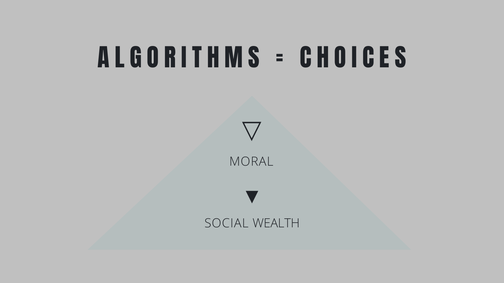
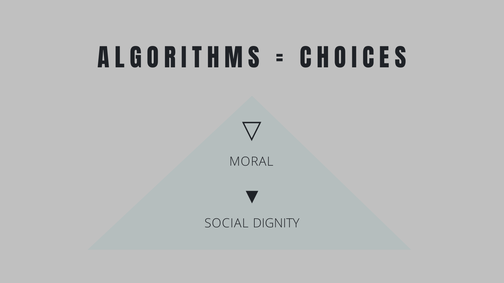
WEALTH: WEALTH -> DIGNITY
